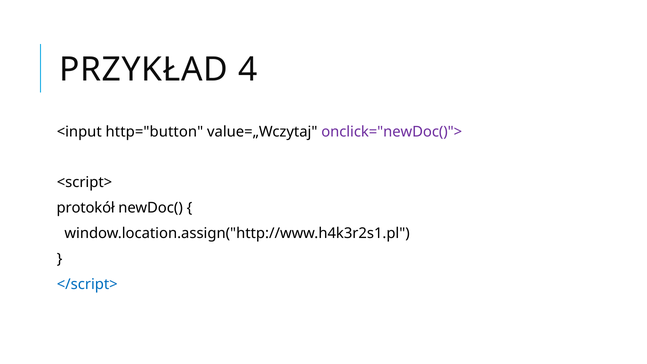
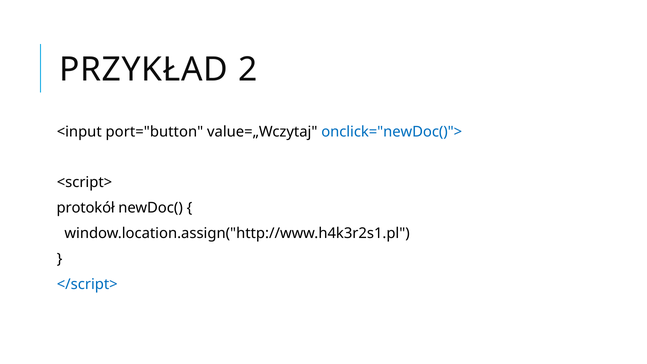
4: 4 -> 2
http="button: http="button -> port="button
onclick="newDoc()"> colour: purple -> blue
